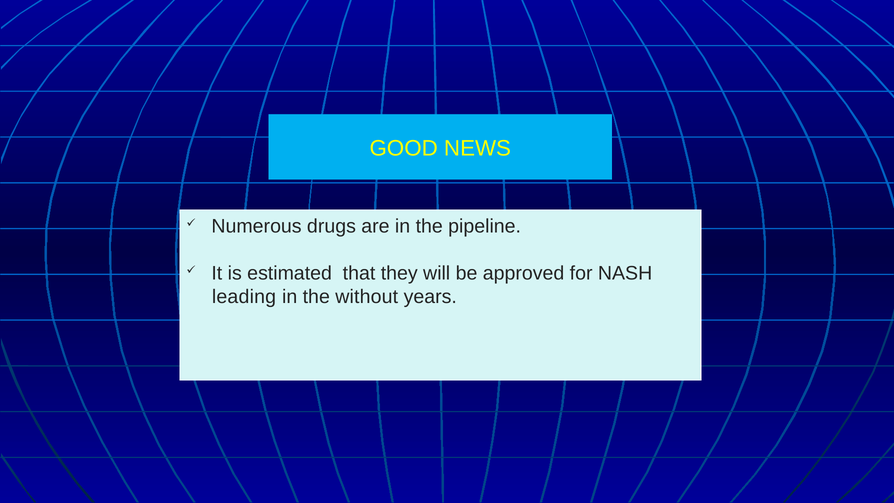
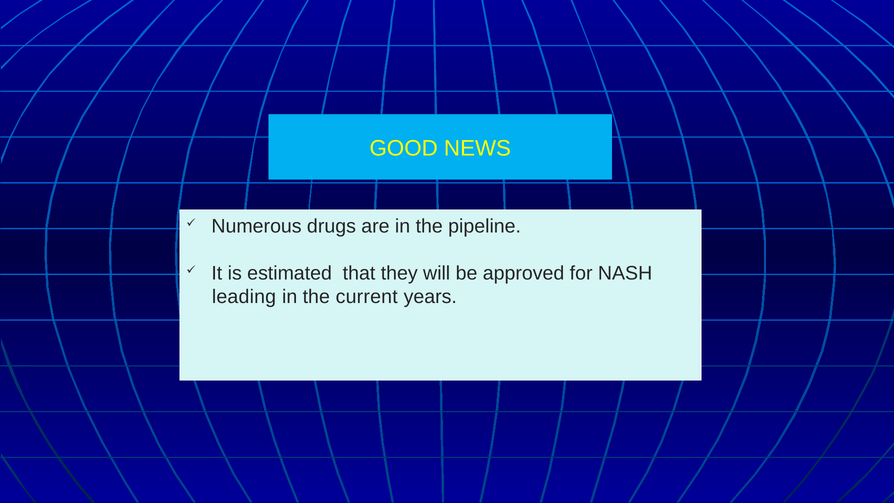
without: without -> current
